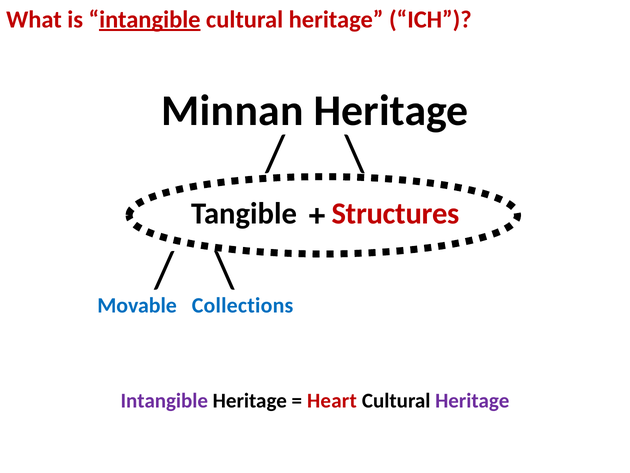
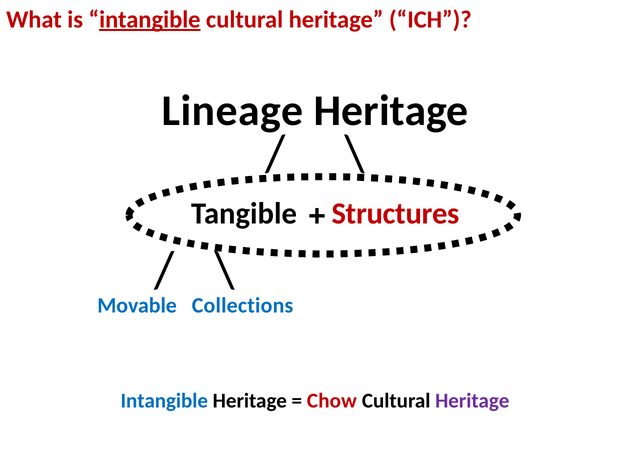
Minnan: Minnan -> Lineage
Intangible at (164, 400) colour: purple -> blue
Heart: Heart -> Chow
